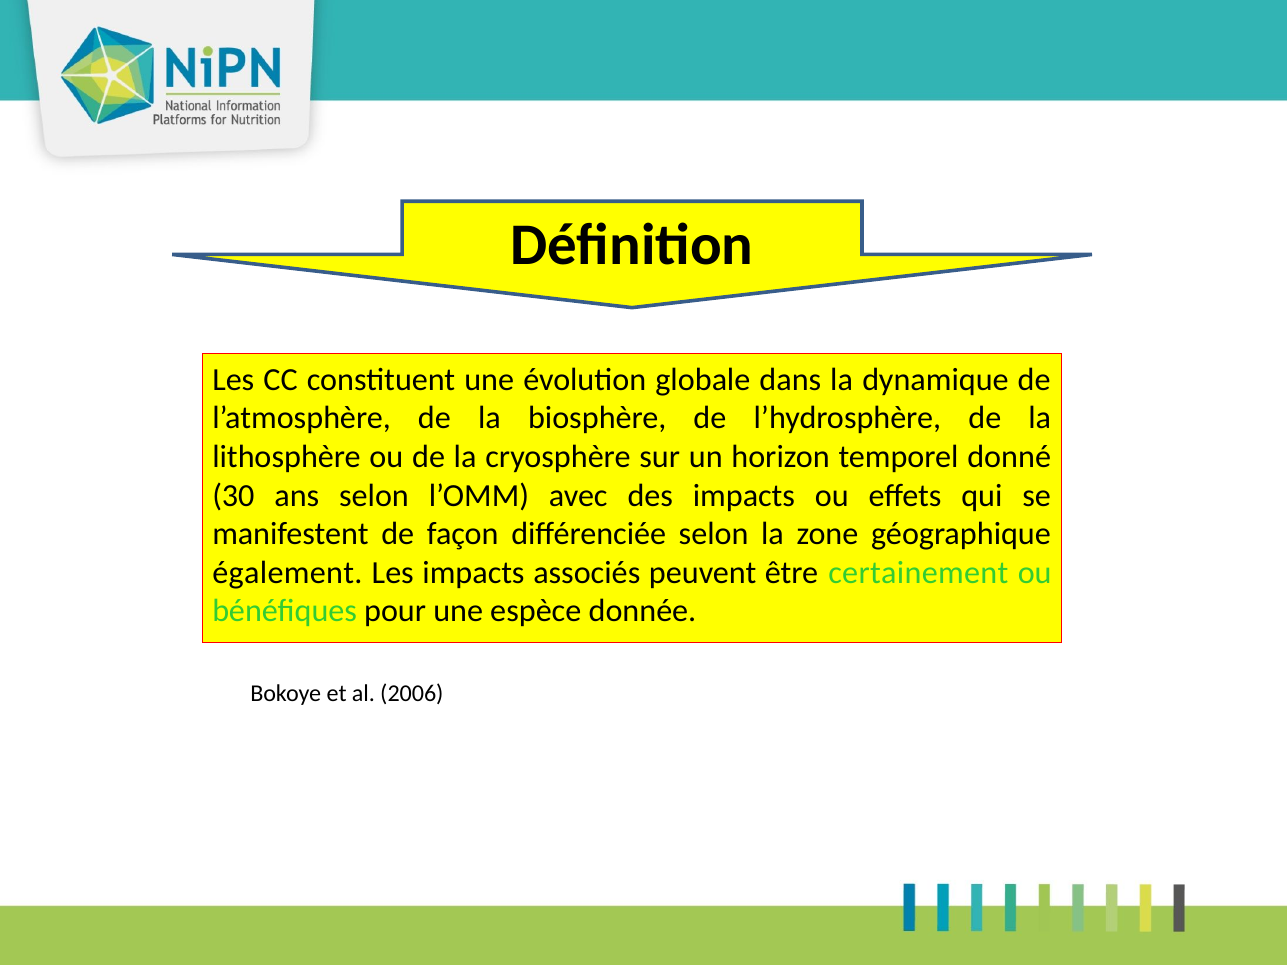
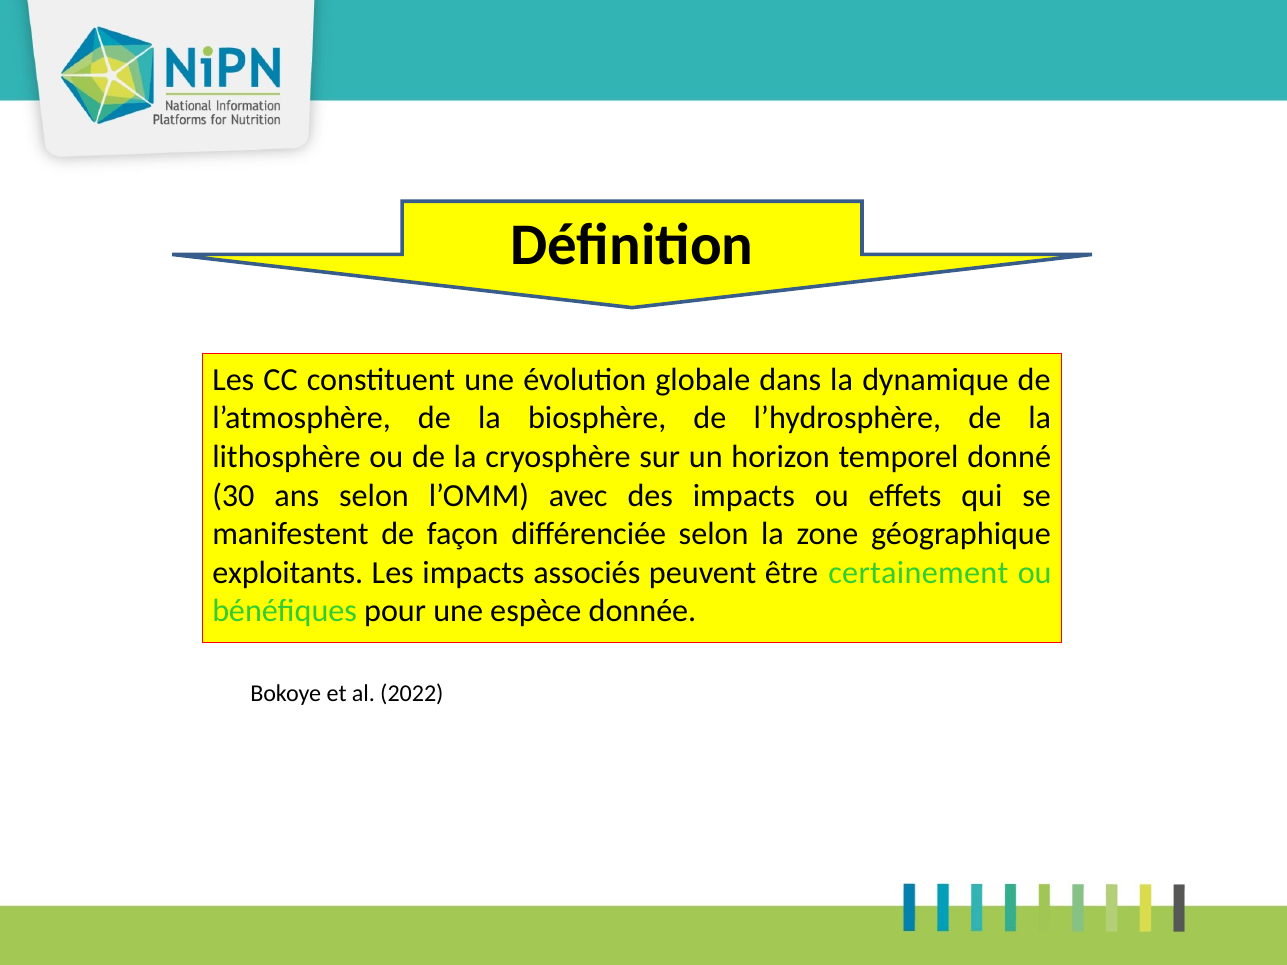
également: également -> exploitants
2006: 2006 -> 2022
